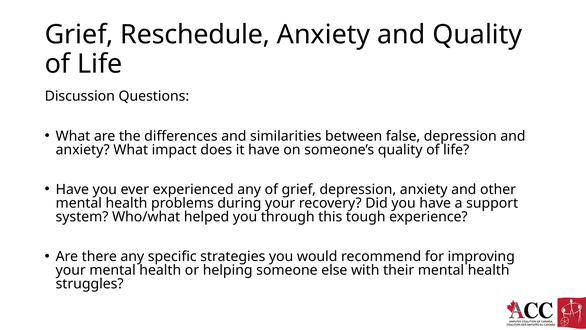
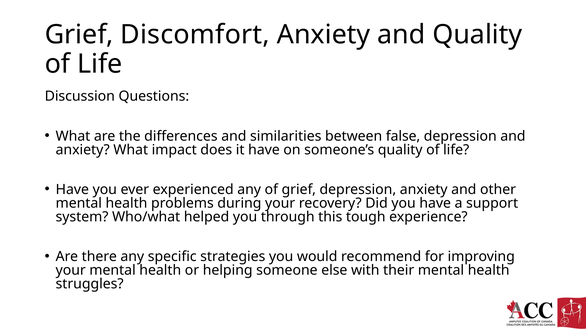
Reschedule: Reschedule -> Discomfort
